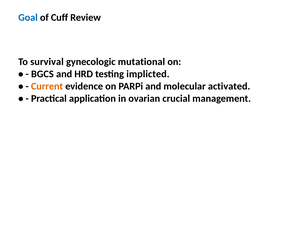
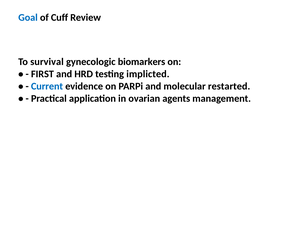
mutational: mutational -> biomarkers
BGCS: BGCS -> FIRST
Current colour: orange -> blue
activated: activated -> restarted
crucial: crucial -> agents
